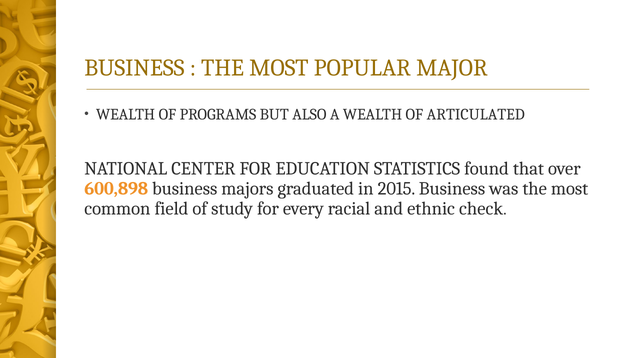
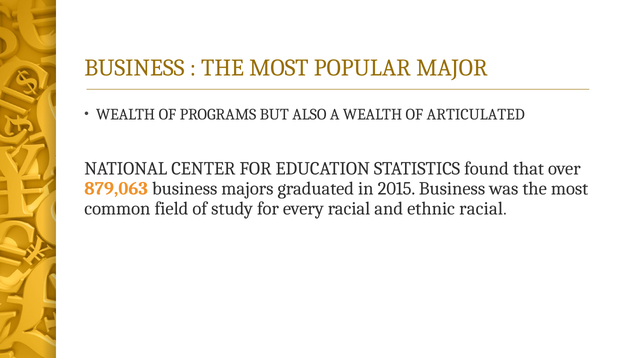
600,898: 600,898 -> 879,063
ethnic check: check -> racial
